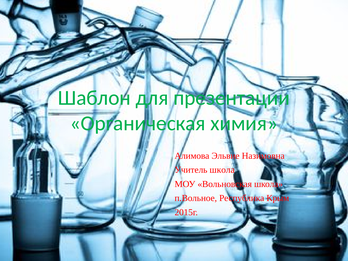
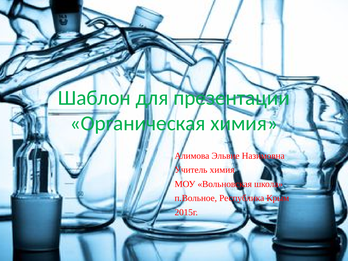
Учитель школа: школа -> химия
